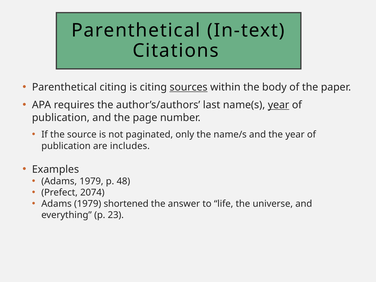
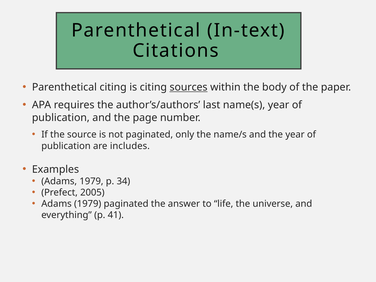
year at (279, 105) underline: present -> none
48: 48 -> 34
2074: 2074 -> 2005
1979 shortened: shortened -> paginated
23: 23 -> 41
